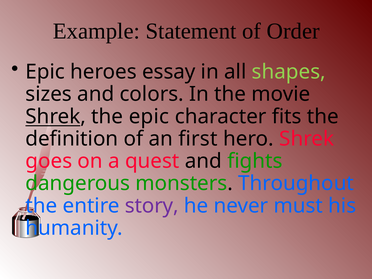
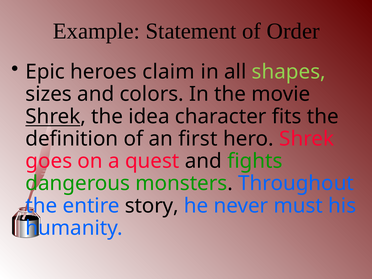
essay: essay -> claim
the epic: epic -> idea
story colour: purple -> black
